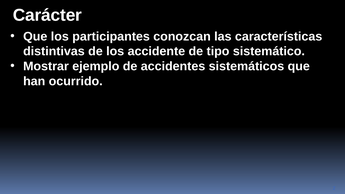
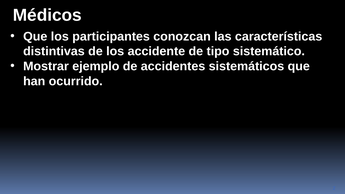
Carácter: Carácter -> Médicos
